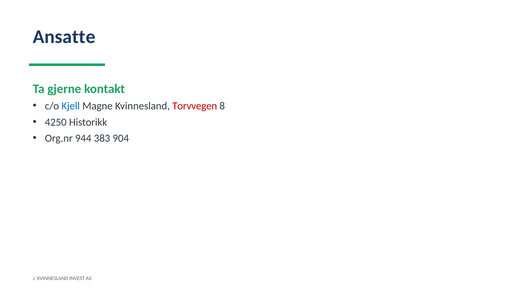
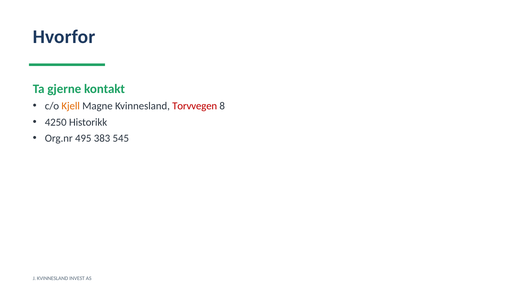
Ansatte: Ansatte -> Hvorfor
Kjell colour: blue -> orange
944: 944 -> 495
904: 904 -> 545
